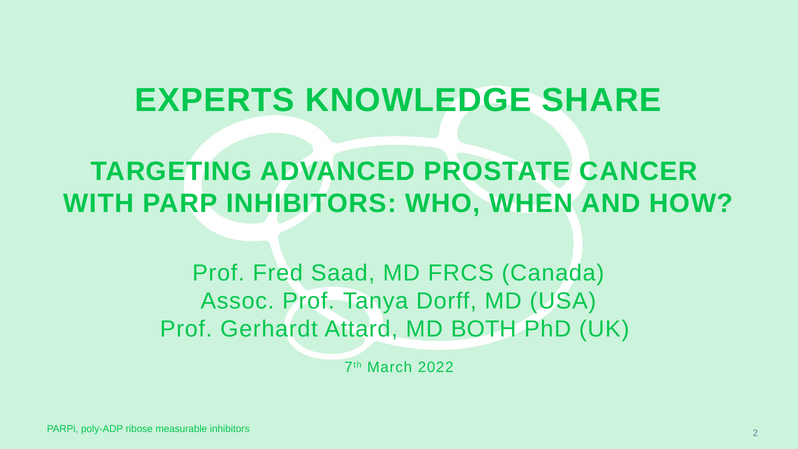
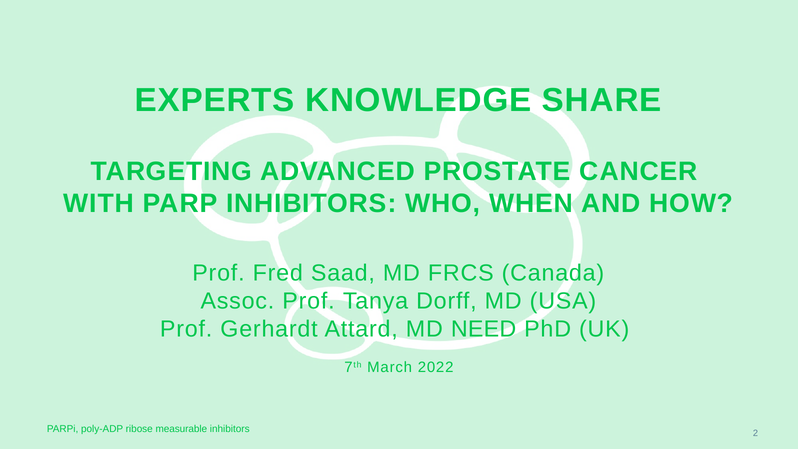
BOTH: BOTH -> NEED
